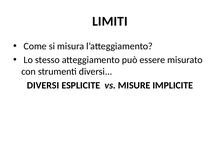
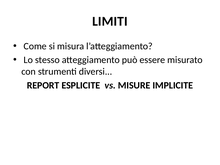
DIVERSI at (43, 85): DIVERSI -> REPORT
